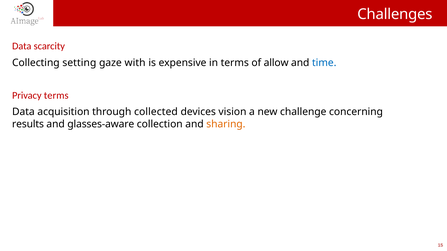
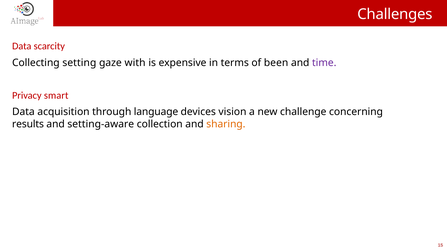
allow: allow -> been
time colour: blue -> purple
Privacy terms: terms -> smart
collected: collected -> language
glasses-aware: glasses-aware -> setting-aware
